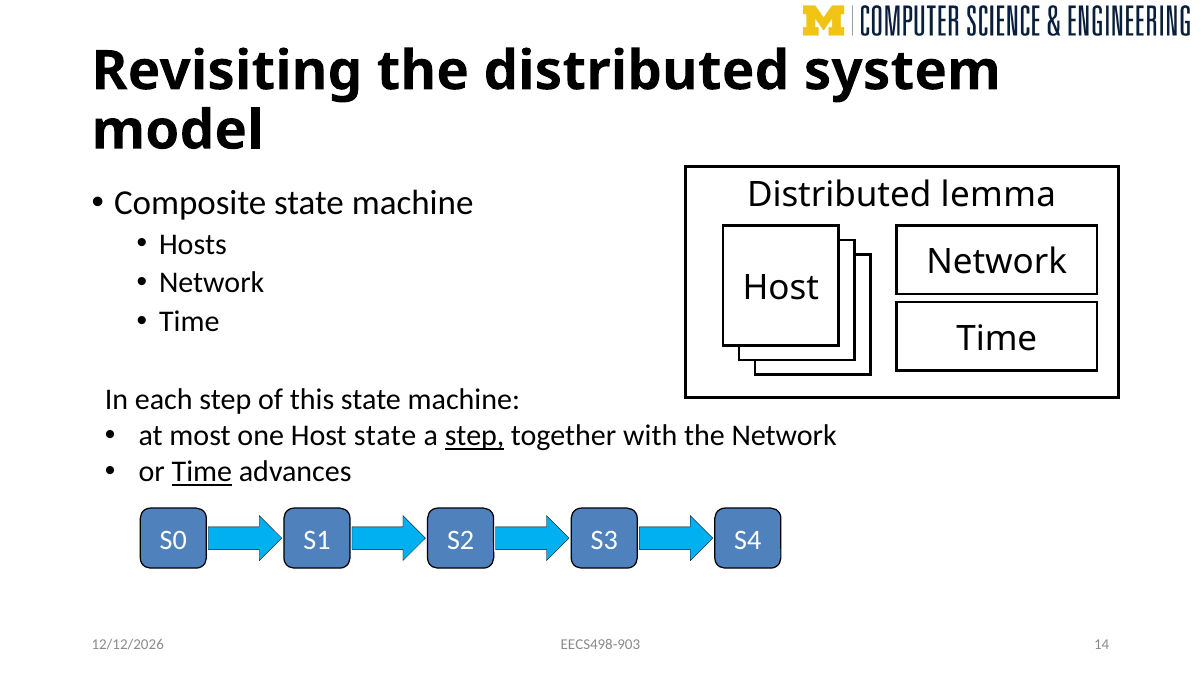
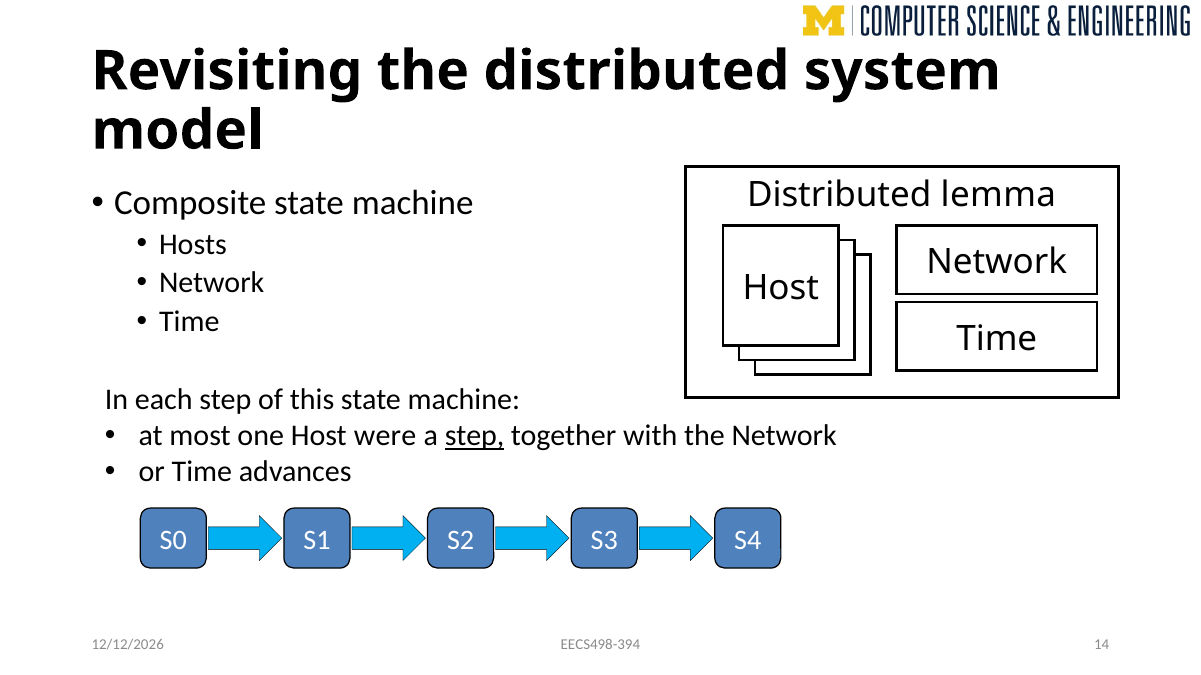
Host state: state -> were
Time at (202, 472) underline: present -> none
EECS498-903: EECS498-903 -> EECS498-394
